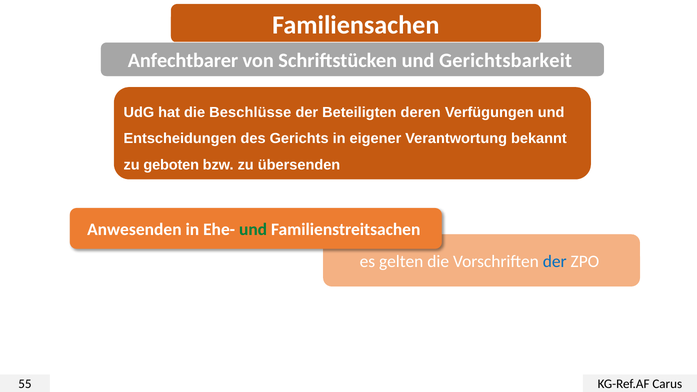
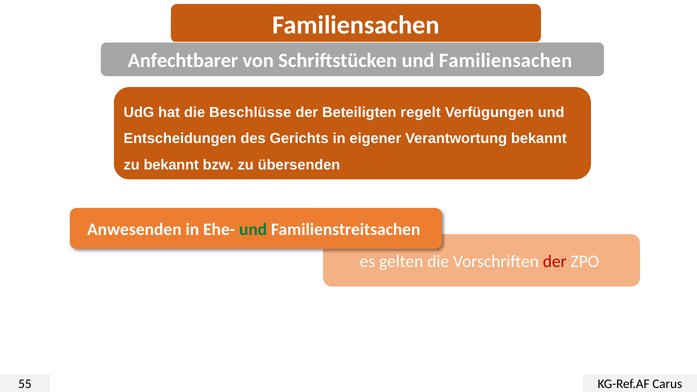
und Gerichtsbarkeit: Gerichtsbarkeit -> Familiensachen
deren: deren -> regelt
zu geboten: geboten -> bekannt
der at (555, 262) colour: blue -> red
